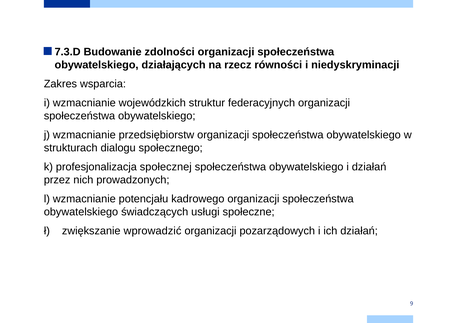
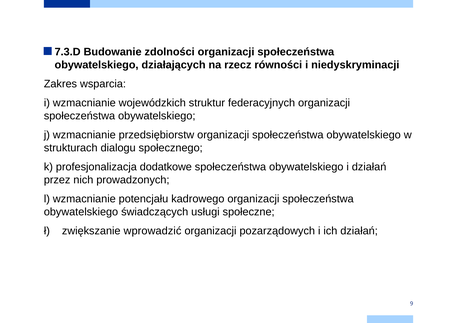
społecznej: społecznej -> dodatkowe
